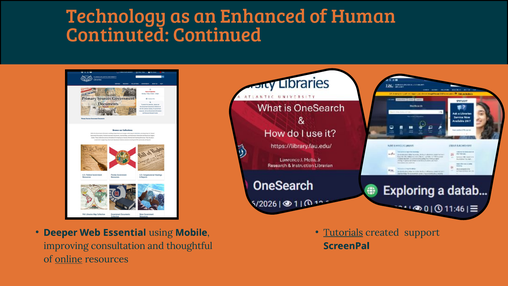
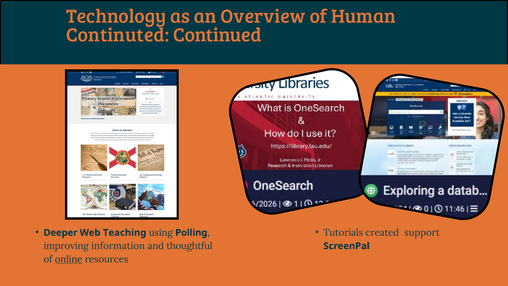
Enhanced: Enhanced -> Overview
Tutorials underline: present -> none
Essential: Essential -> Teaching
Mobile: Mobile -> Polling
consultation: consultation -> information
